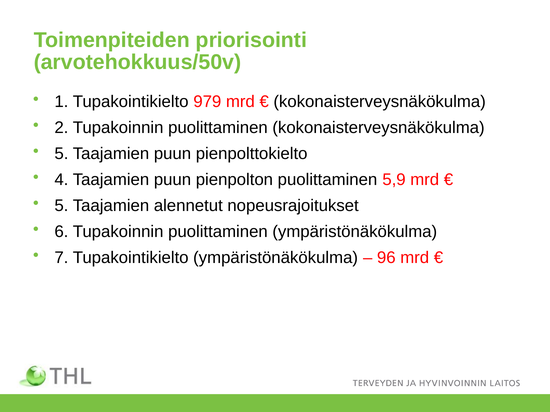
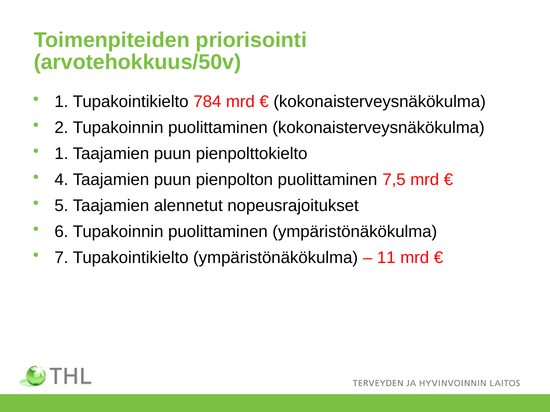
979: 979 -> 784
5 at (61, 154): 5 -> 1
5,9: 5,9 -> 7,5
96: 96 -> 11
